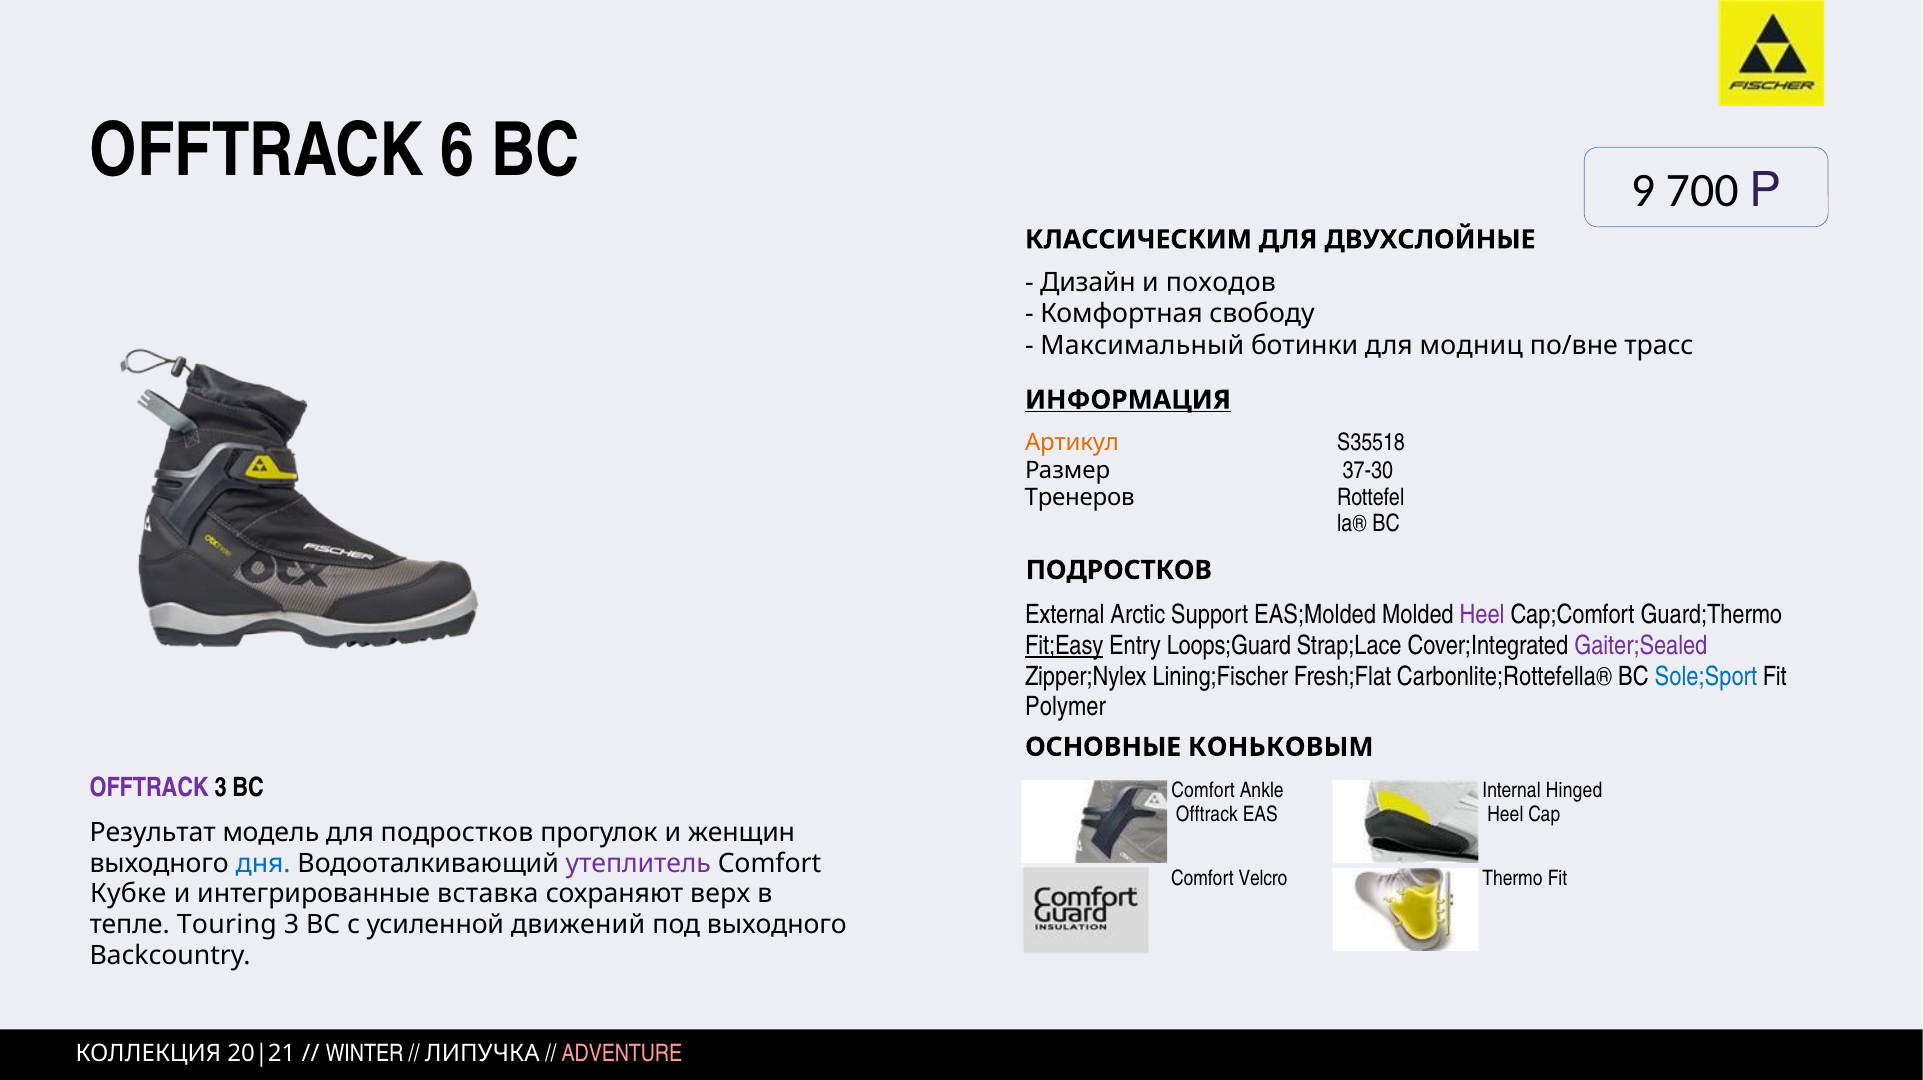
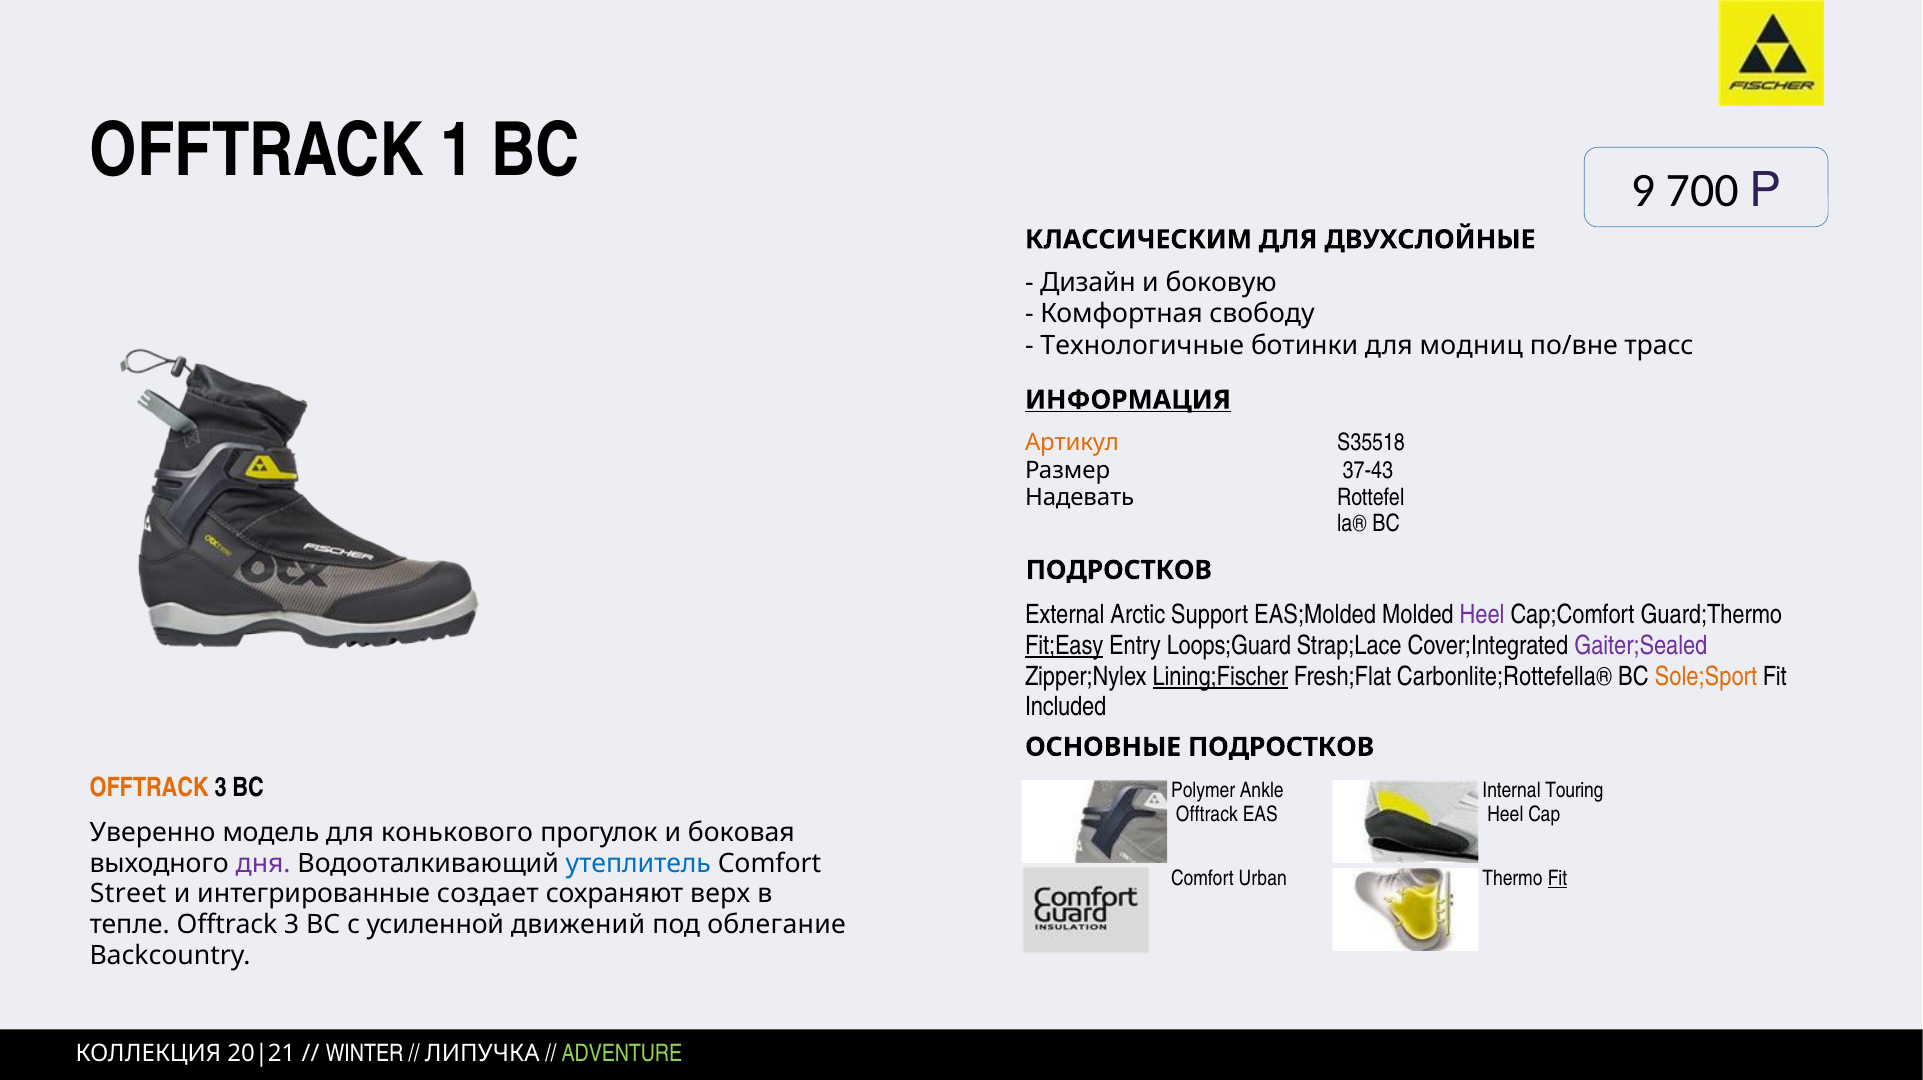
6: 6 -> 1
походов: походов -> боковую
Максимальный: Максимальный -> Технологичные
37-30: 37-30 -> 37-43
Тренеров: Тренеров -> Надевать
Lining;Fischer underline: none -> present
Sole;Sport colour: blue -> orange
Polymer: Polymer -> Included
ОСНОВНЫЕ КОНЬКОВЫМ: КОНЬКОВЫМ -> ПОДРОСТКОВ
OFFTRACK at (149, 788) colour: purple -> orange
Comfort at (1203, 791): Comfort -> Polymer
Hinged: Hinged -> Touring
Результат: Результат -> Уверенно
для подростков: подростков -> конькового
женщин: женщин -> боковая
дня colour: blue -> purple
утеплитель colour: purple -> blue
Velcro: Velcro -> Urban
Fit at (1557, 878) underline: none -> present
Кубке: Кубке -> Street
вставка: вставка -> создает
тепле Touring: Touring -> Offtrack
под выходного: выходного -> облегание
ADVENTURE colour: pink -> light green
